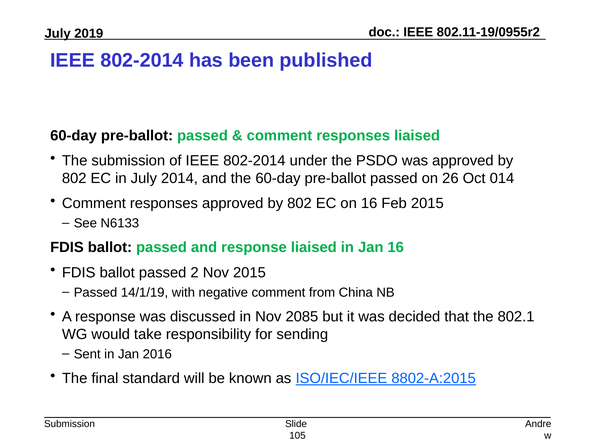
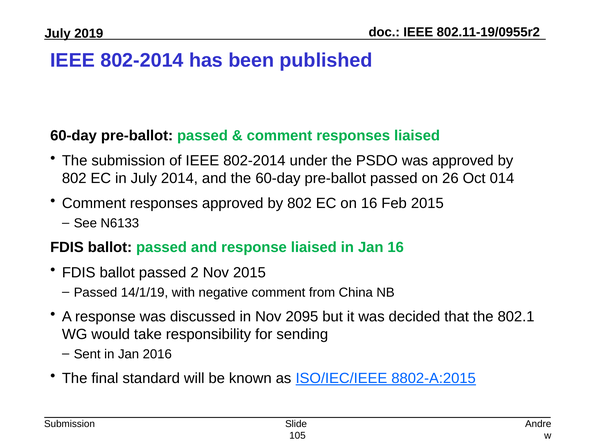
2085: 2085 -> 2095
